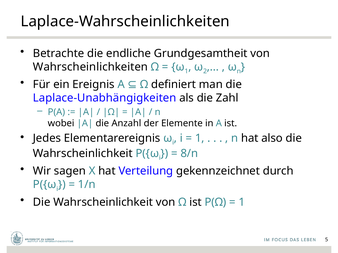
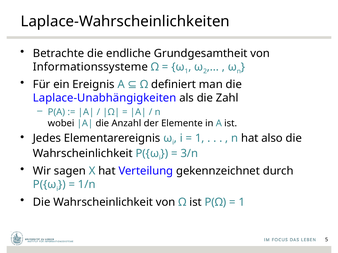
Wahrscheinlichkeiten: Wahrscheinlichkeiten -> Informationssysteme
8/n: 8/n -> 3/n
